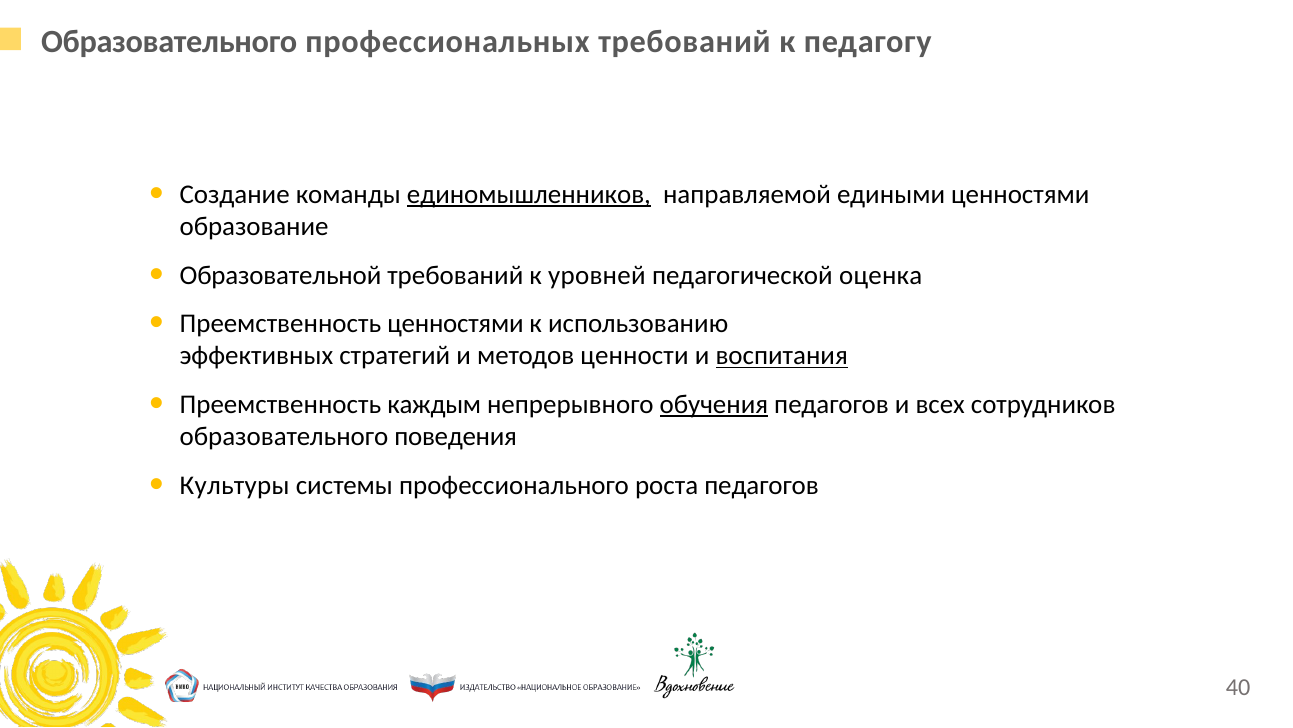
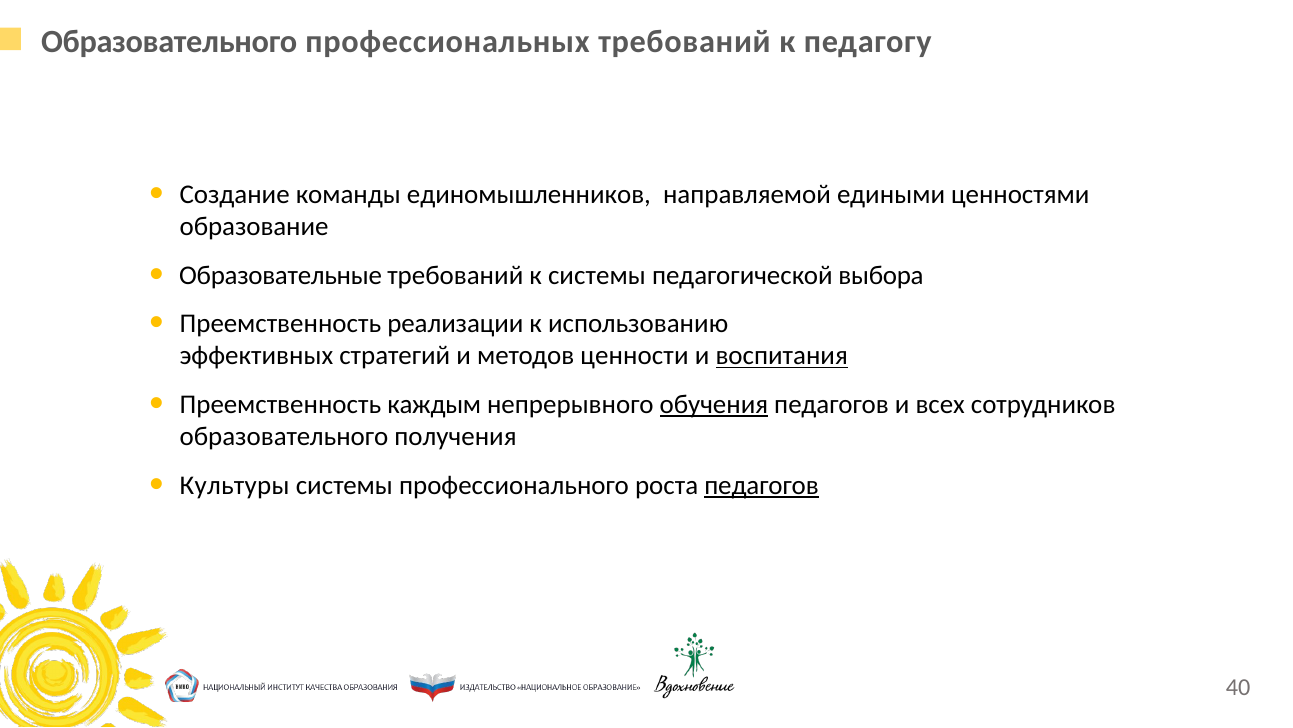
единомышленников underline: present -> none
Образовательной: Образовательной -> Образовательные
к уровней: уровней -> системы
оценка: оценка -> выбора
Преемственность ценностями: ценностями -> реализации
поведения: поведения -> получения
педагогов at (762, 485) underline: none -> present
